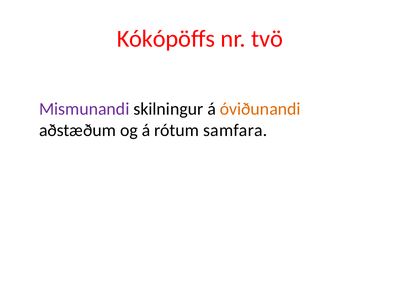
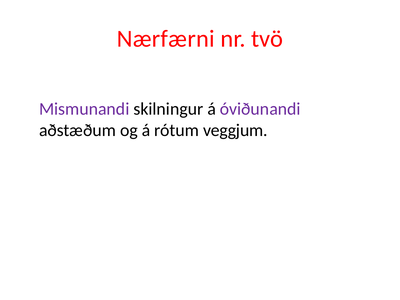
Kókópöffs: Kókópöffs -> Nærfærni
óviðunandi colour: orange -> purple
samfara: samfara -> veggjum
